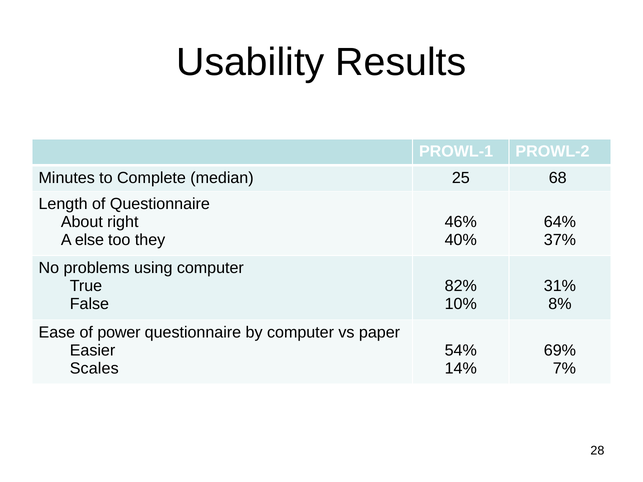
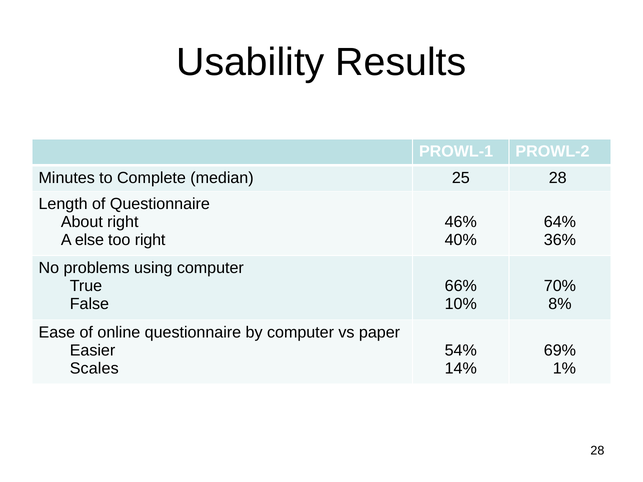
25 68: 68 -> 28
too they: they -> right
37%: 37% -> 36%
82%: 82% -> 66%
31%: 31% -> 70%
power: power -> online
7%: 7% -> 1%
